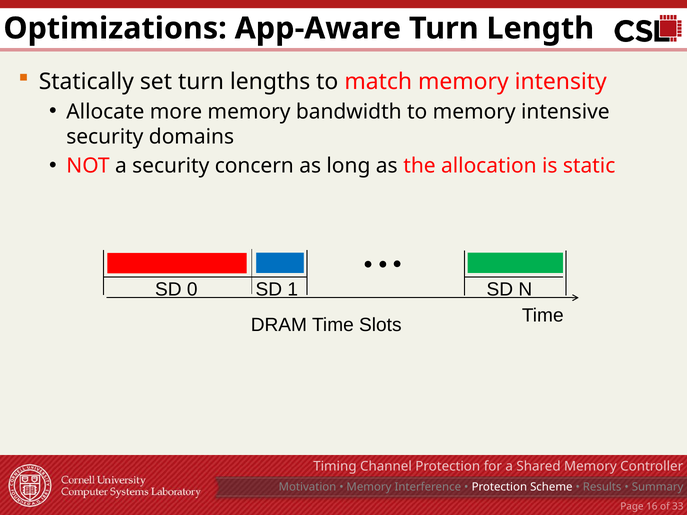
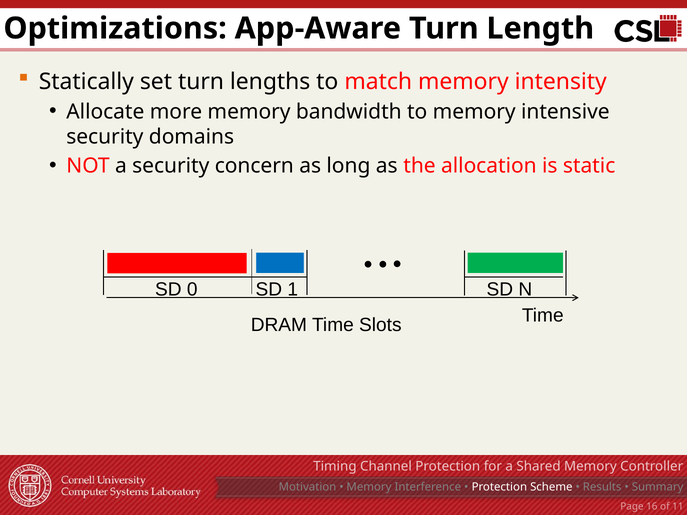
33: 33 -> 11
